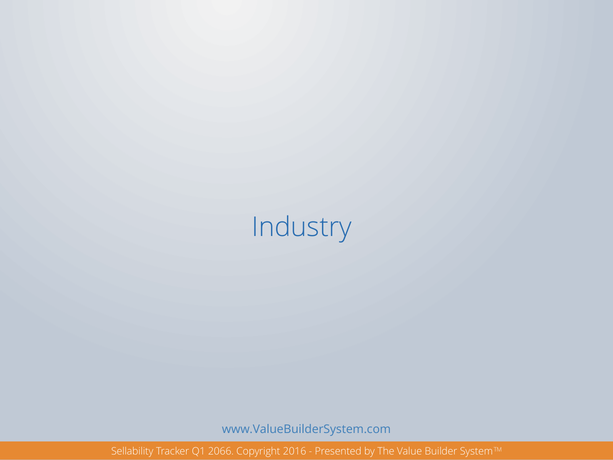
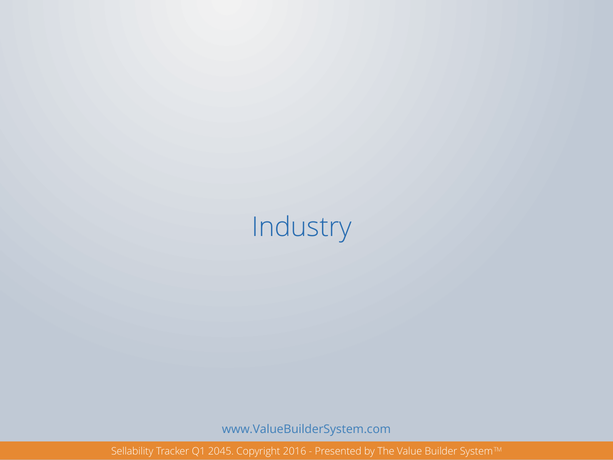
2066: 2066 -> 2045
